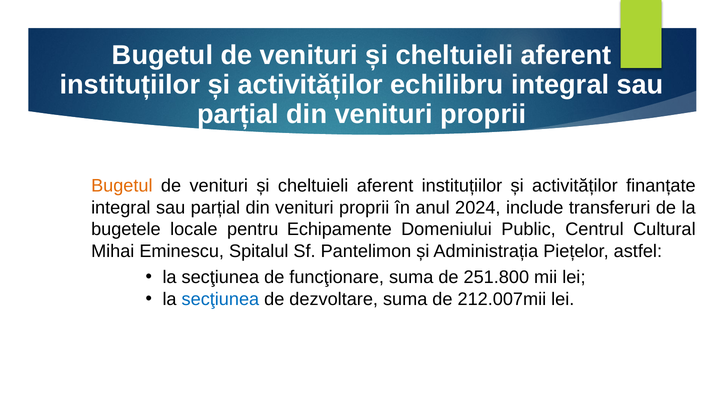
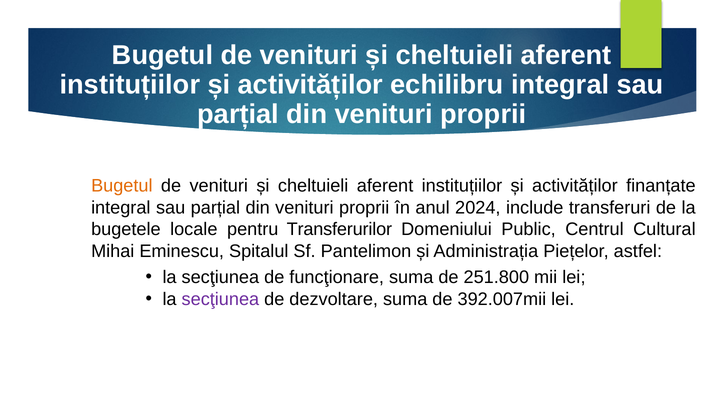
Echipamente: Echipamente -> Transferurilor
secţiunea at (220, 299) colour: blue -> purple
212.007mii: 212.007mii -> 392.007mii
